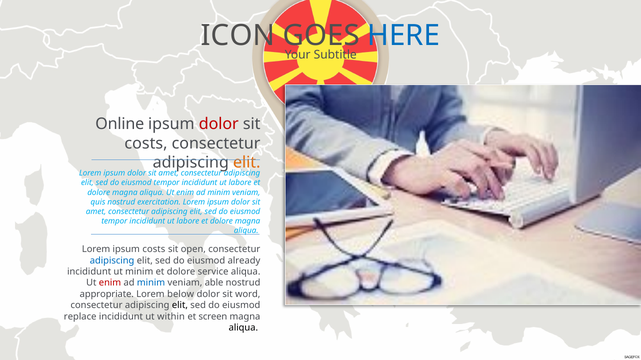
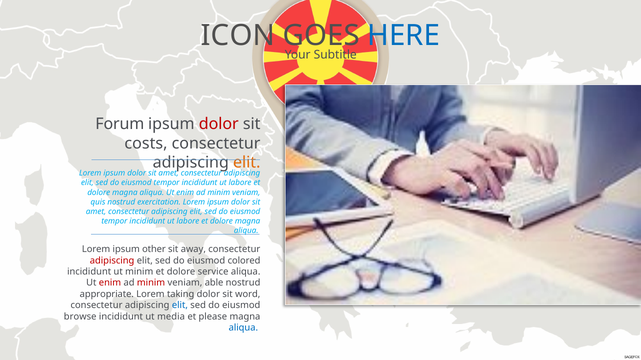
Online: Online -> Forum
ipsum costs: costs -> other
open: open -> away
adipiscing at (112, 261) colour: blue -> red
already: already -> colored
minim at (151, 283) colour: blue -> red
below: below -> taking
elit at (180, 306) colour: black -> blue
replace: replace -> browse
within: within -> media
screen: screen -> please
aliqua at (243, 328) colour: black -> blue
